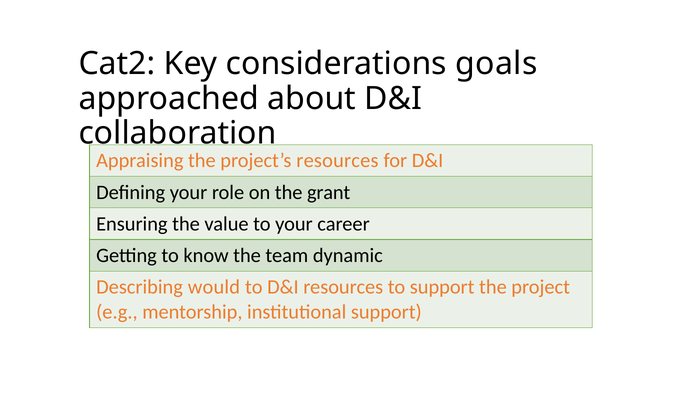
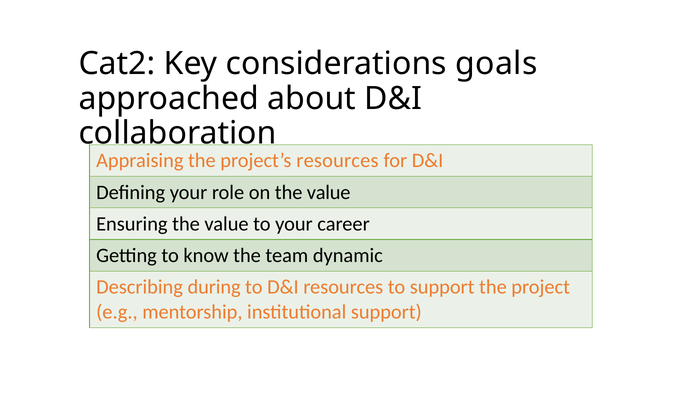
on the grant: grant -> value
would: would -> during
